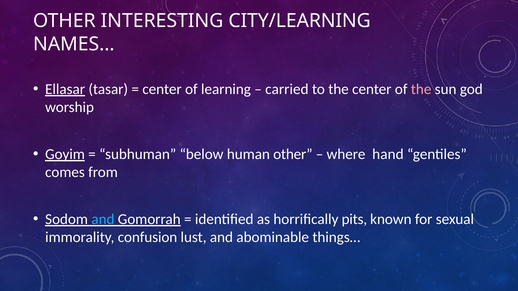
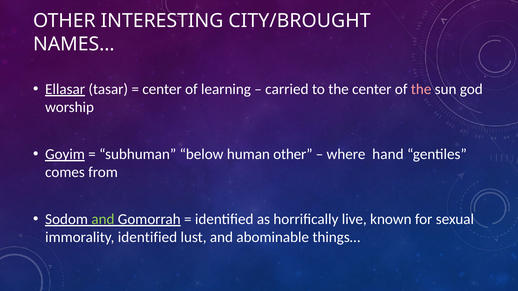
CITY/LEARNING: CITY/LEARNING -> CITY/BROUGHT
and at (103, 220) colour: light blue -> light green
pits: pits -> live
immorality confusion: confusion -> identified
